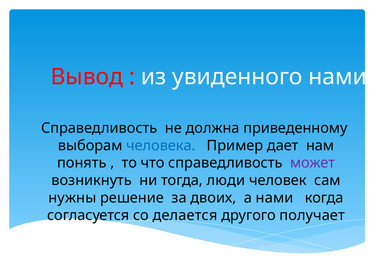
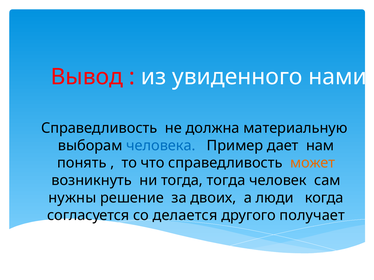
приведенному: приведенному -> материальную
может colour: purple -> orange
тогда люди: люди -> тогда
а нами: нами -> люди
